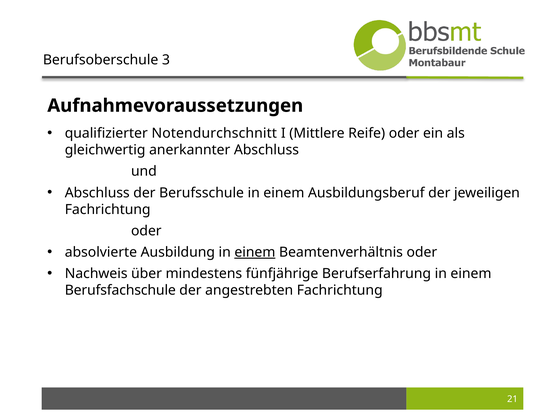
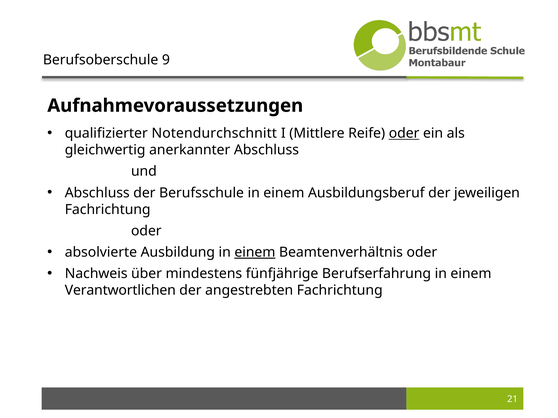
3: 3 -> 9
oder at (404, 133) underline: none -> present
Berufsfachschule: Berufsfachschule -> Verantwortlichen
